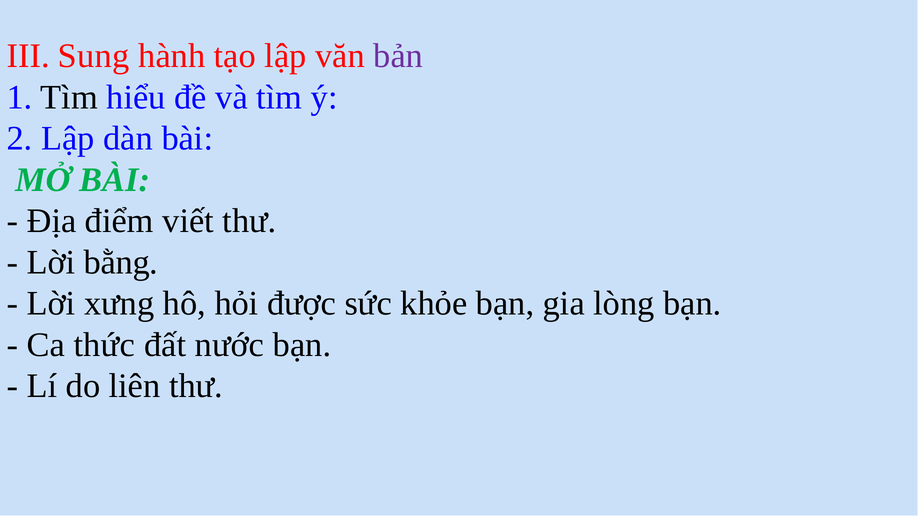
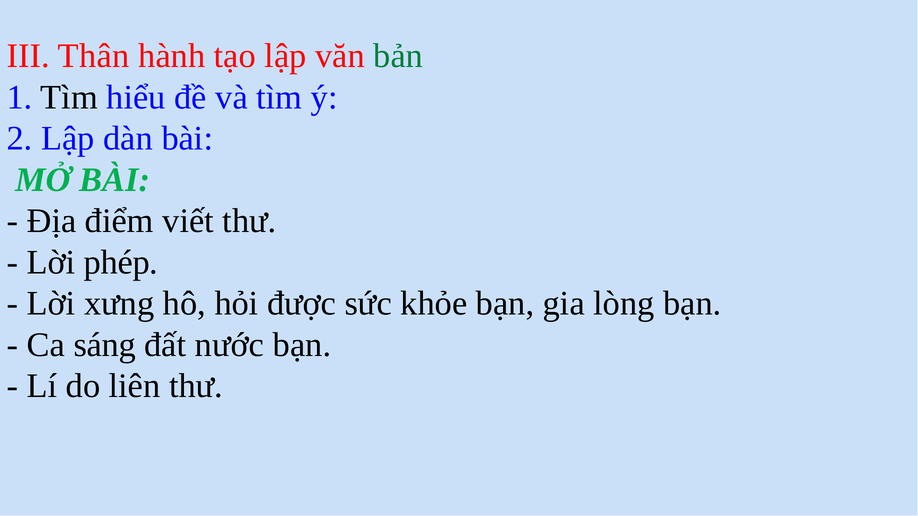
Sung: Sung -> Thân
bản colour: purple -> green
bằng: bằng -> phép
thức: thức -> sáng
